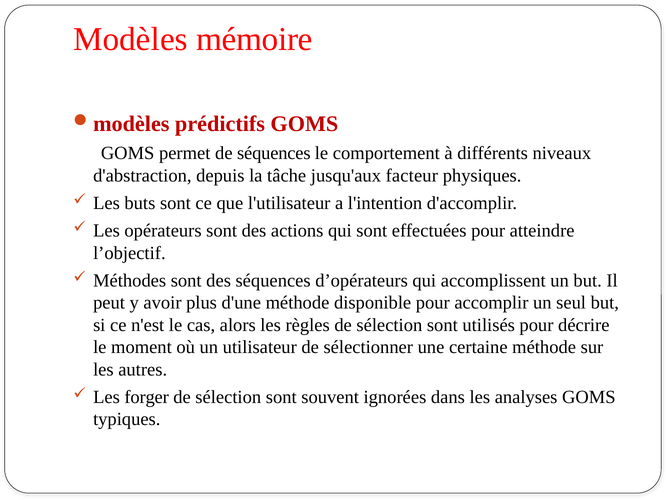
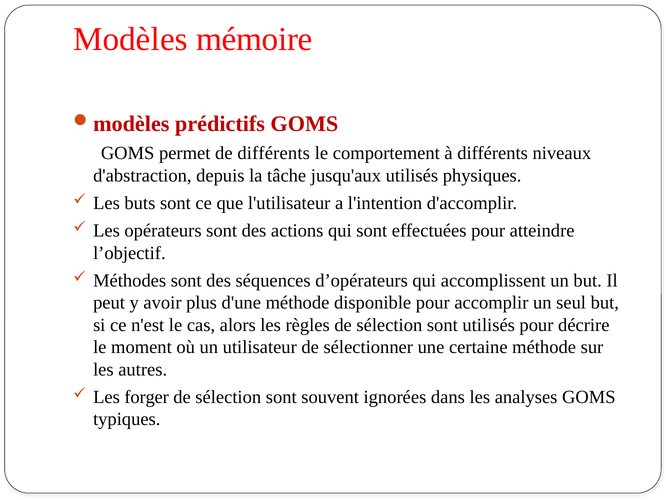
de séquences: séquences -> différents
jusqu'aux facteur: facteur -> utilisés
